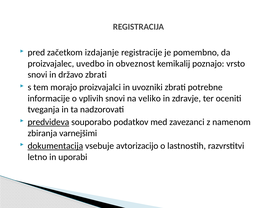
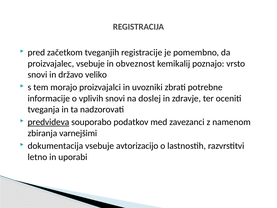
izdajanje: izdajanje -> tveganjih
proizvajalec uvedbo: uvedbo -> vsebuje
državo zbrati: zbrati -> veliko
veliko: veliko -> doslej
dokumentacija underline: present -> none
